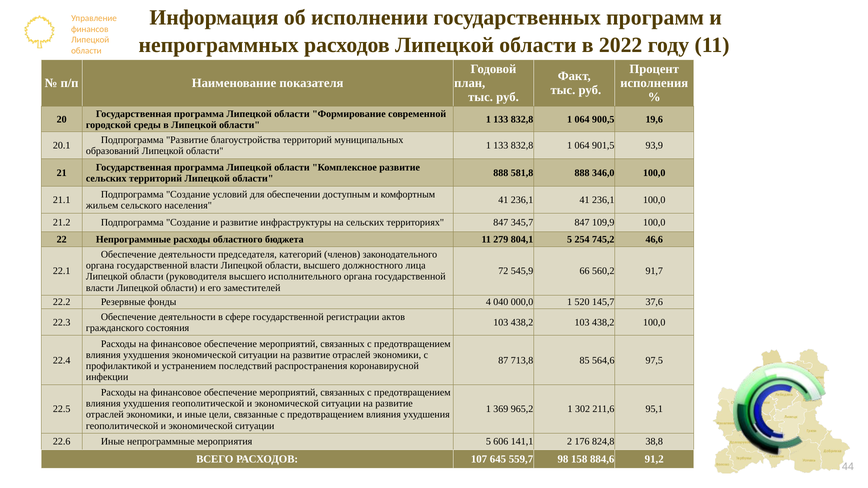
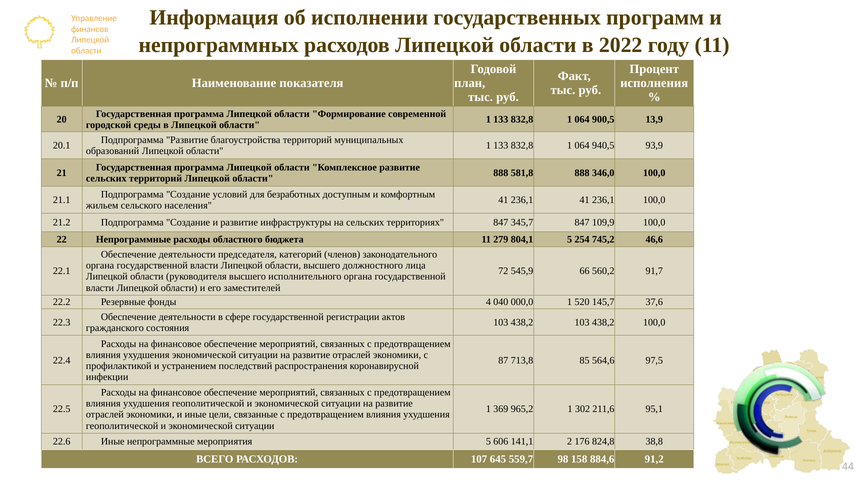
19,6: 19,6 -> 13,9
901,5: 901,5 -> 940,5
обеспечении: обеспечении -> безработных
